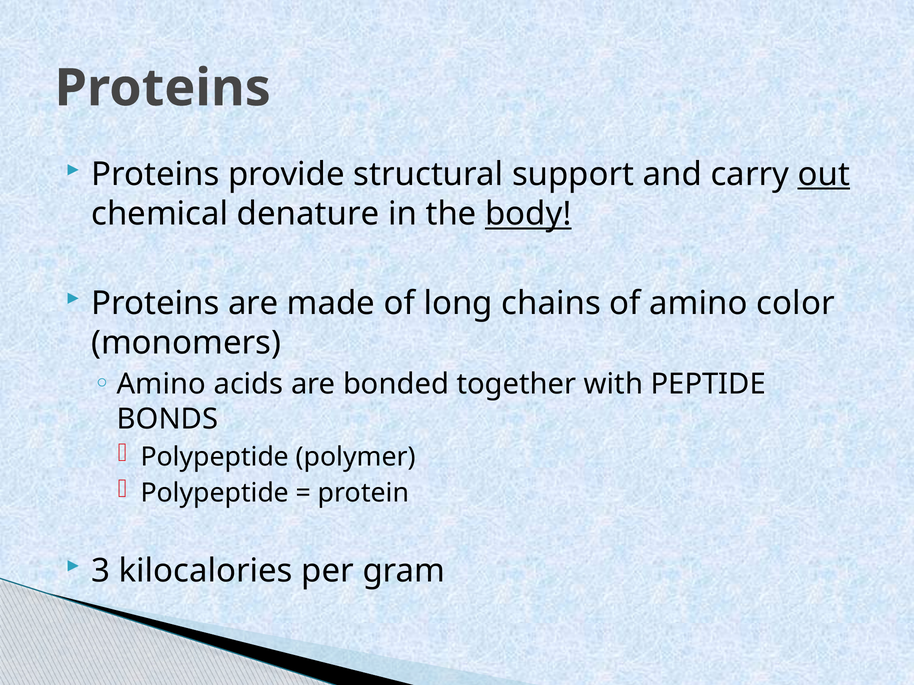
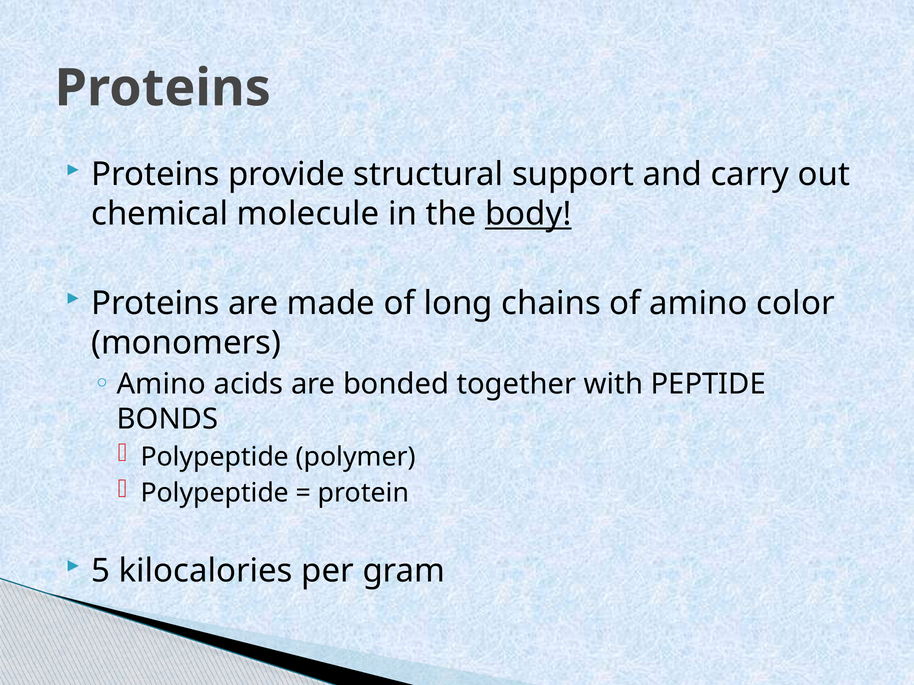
out underline: present -> none
denature: denature -> molecule
3: 3 -> 5
